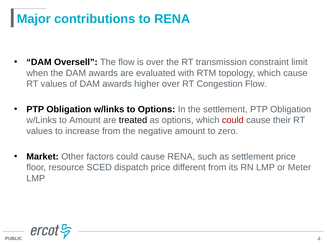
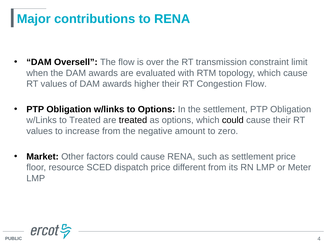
higher over: over -> their
to Amount: Amount -> Treated
could at (233, 120) colour: red -> black
